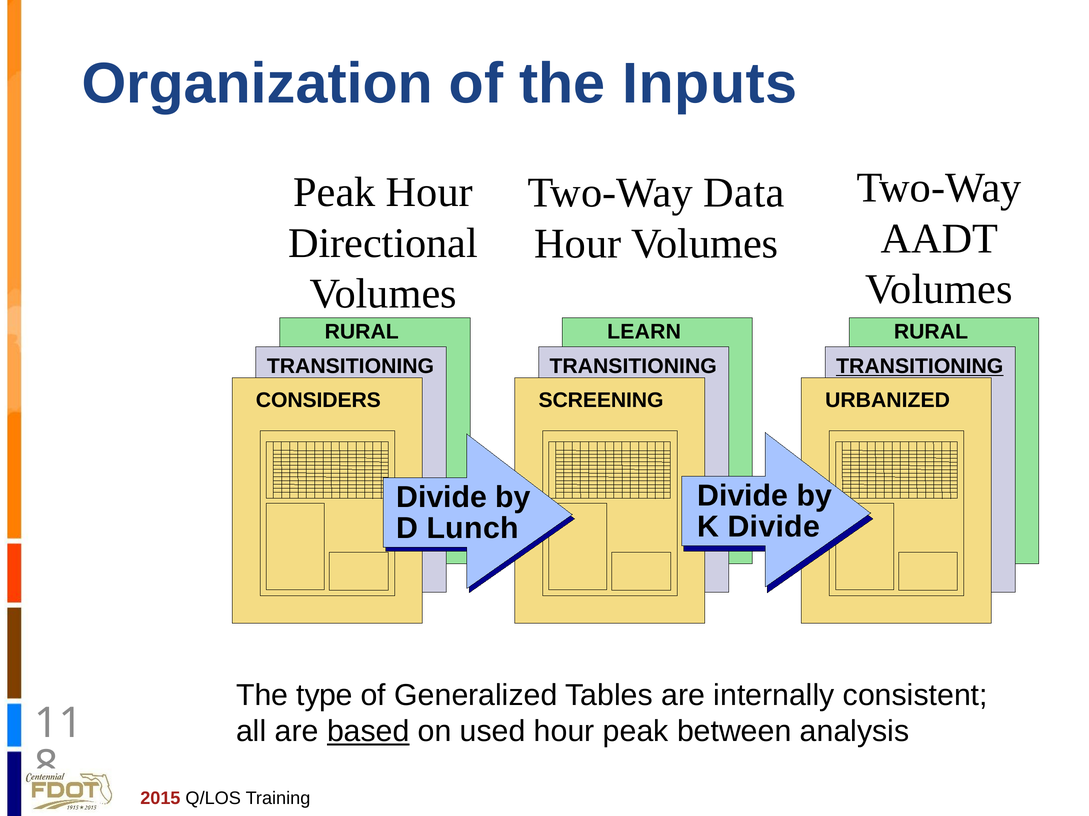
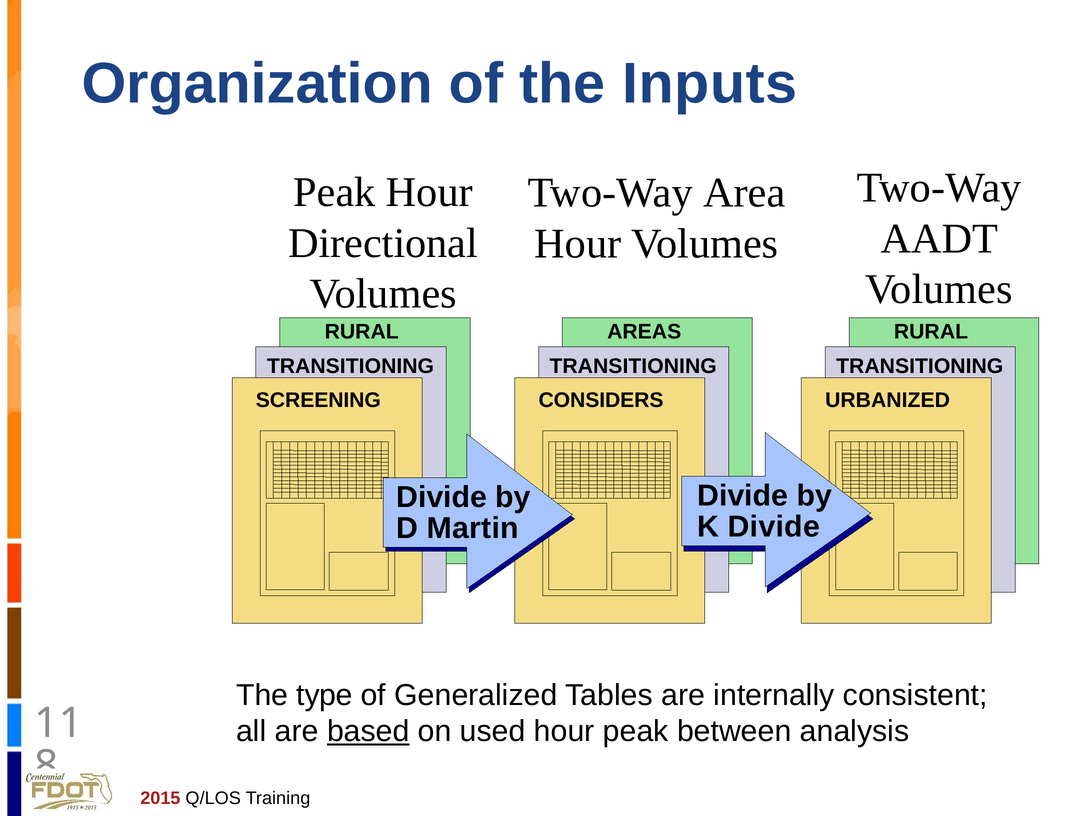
Data: Data -> Area
LEARN: LEARN -> AREAS
TRANSITIONING at (920, 367) underline: present -> none
CONSIDERS: CONSIDERS -> SCREENING
SCREENING: SCREENING -> CONSIDERS
Lunch: Lunch -> Martin
